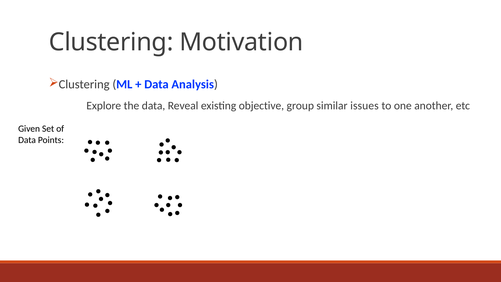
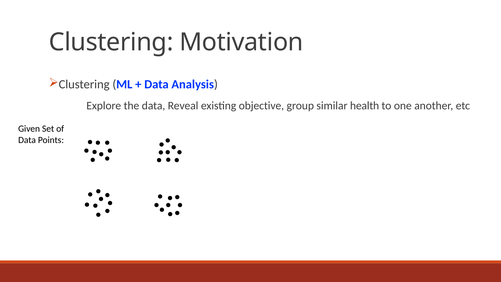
issues: issues -> health
